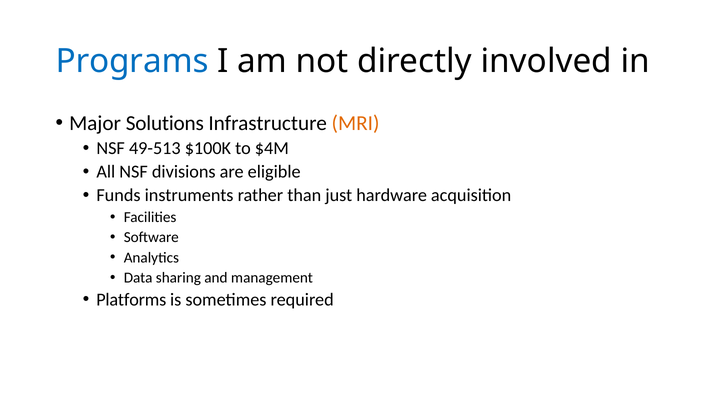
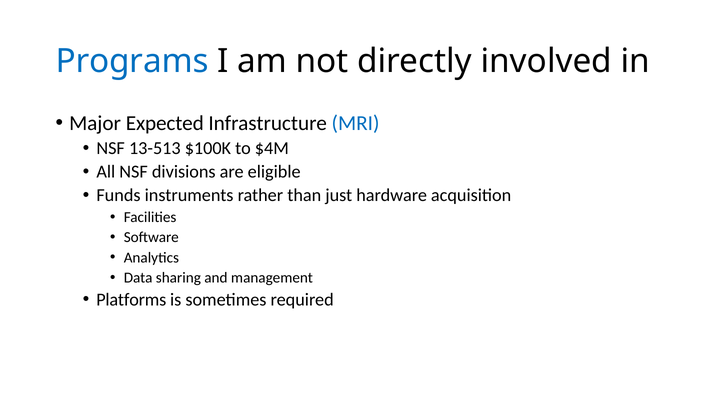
Solutions: Solutions -> Expected
MRI colour: orange -> blue
49-513: 49-513 -> 13-513
